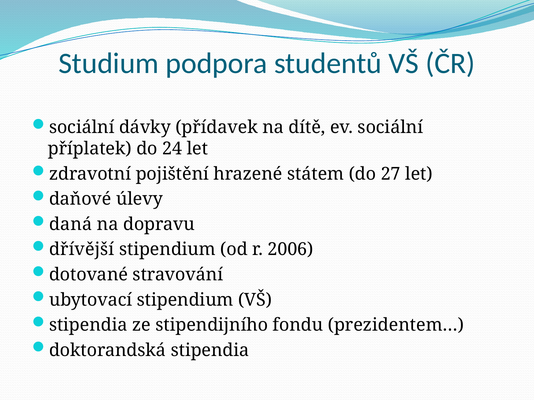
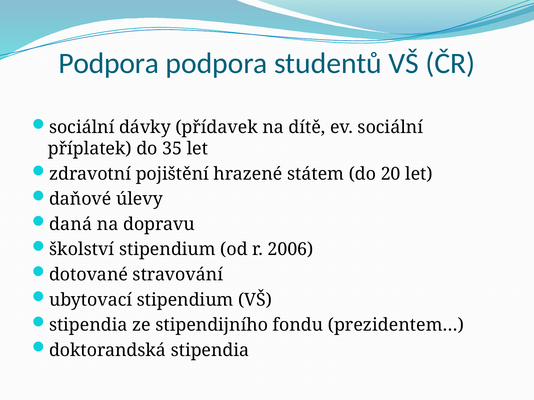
Studium at (109, 64): Studium -> Podpora
24: 24 -> 35
27: 27 -> 20
dřívější: dřívější -> školství
